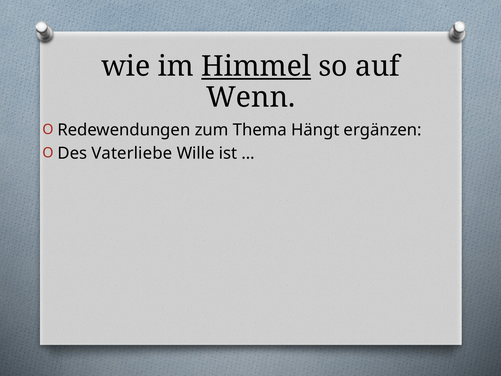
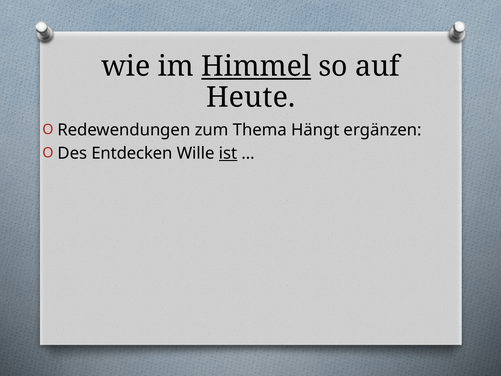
Wenn: Wenn -> Heute
Vaterliebe: Vaterliebe -> Entdecken
ist underline: none -> present
